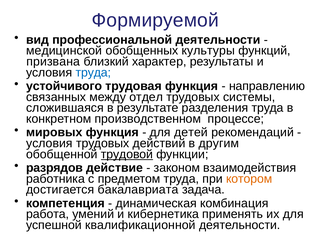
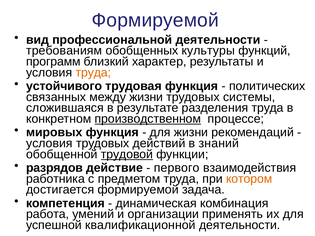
медицинской: медицинской -> требованиям
призвана: призвана -> программ
труда at (93, 73) colour: blue -> orange
направлению: направлению -> политических
между отдел: отдел -> жизни
производственном underline: none -> present
для детей: детей -> жизни
другим: другим -> знаний
законом: законом -> первого
достигается бакалавриата: бакалавриата -> формируемой
кибернетика: кибернетика -> организации
